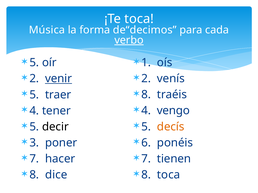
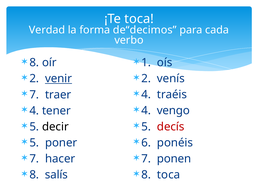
Música: Música -> Verdad
verbo underline: present -> none
5 at (34, 63): 5 -> 8
8 at (146, 95): 8 -> 4
5 at (34, 95): 5 -> 7
decís colour: orange -> red
3 at (34, 143): 3 -> 5
tienen: tienen -> ponen
dice: dice -> salís
